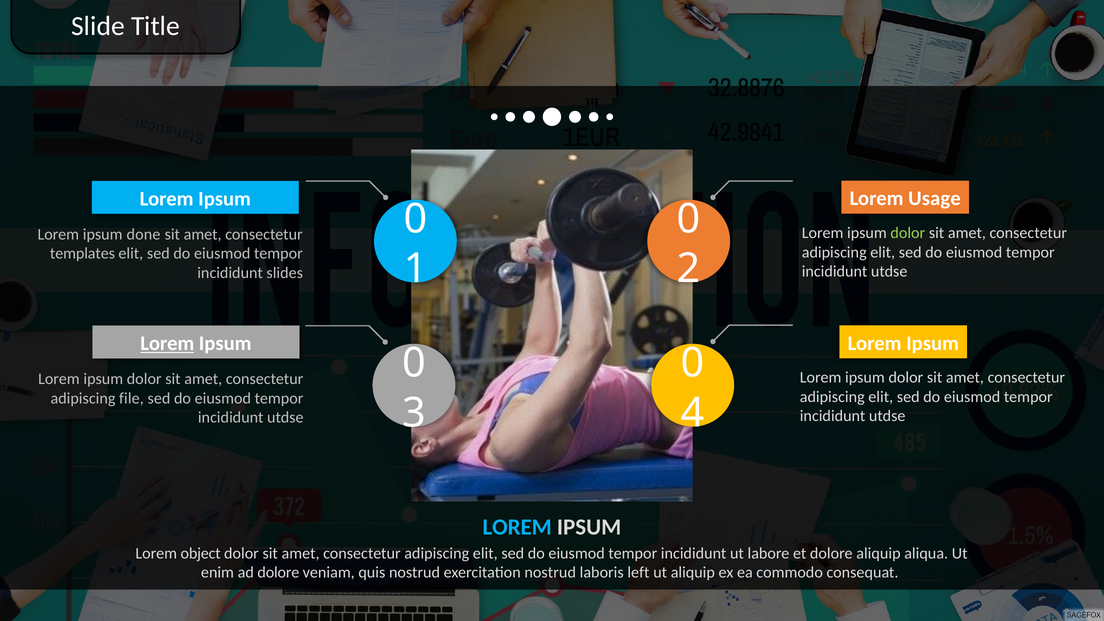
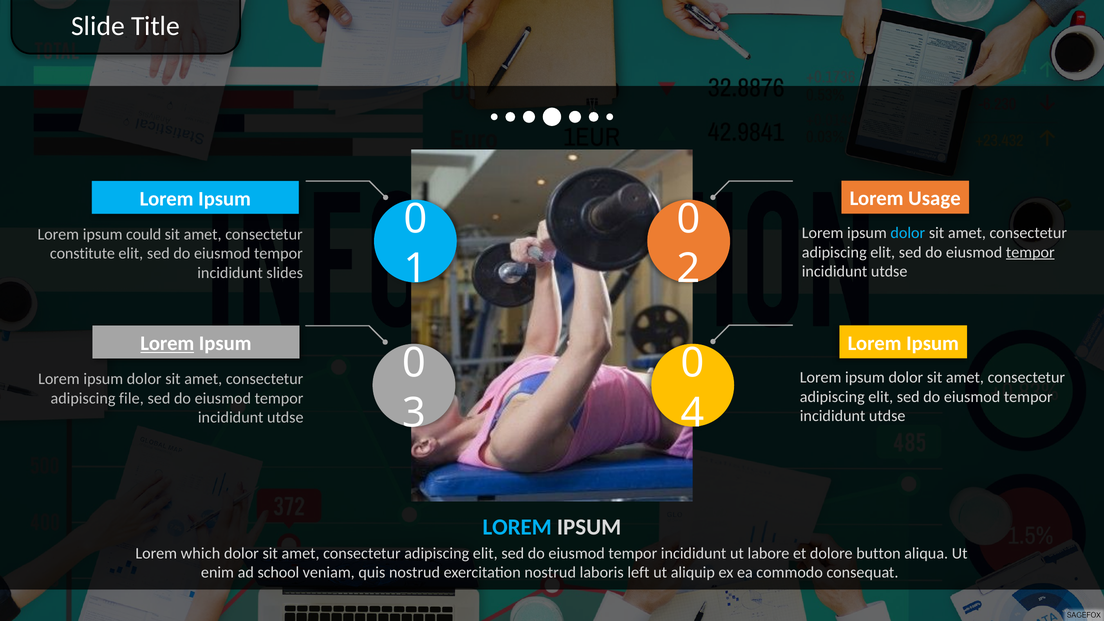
dolor at (908, 233) colour: light green -> light blue
done: done -> could
tempor at (1030, 252) underline: none -> present
templates: templates -> constitute
object: object -> which
dolore aliquip: aliquip -> button
ad dolore: dolore -> school
